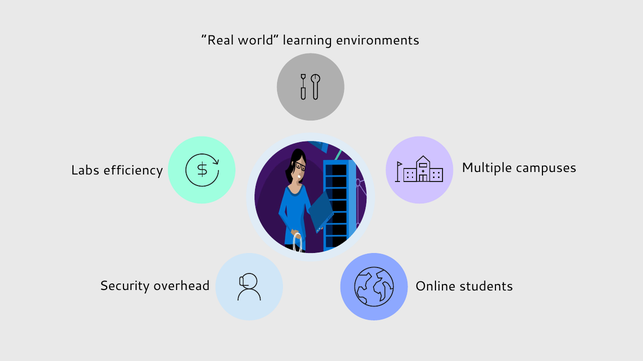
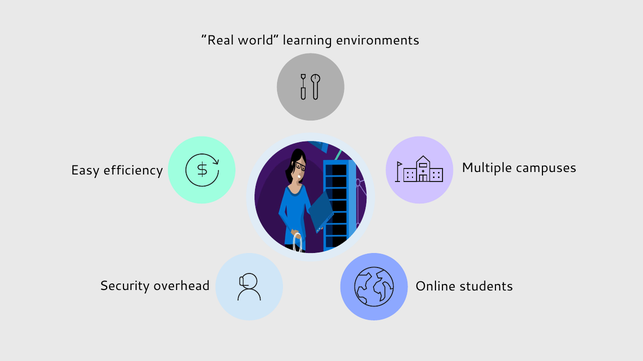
Labs: Labs -> Easy
